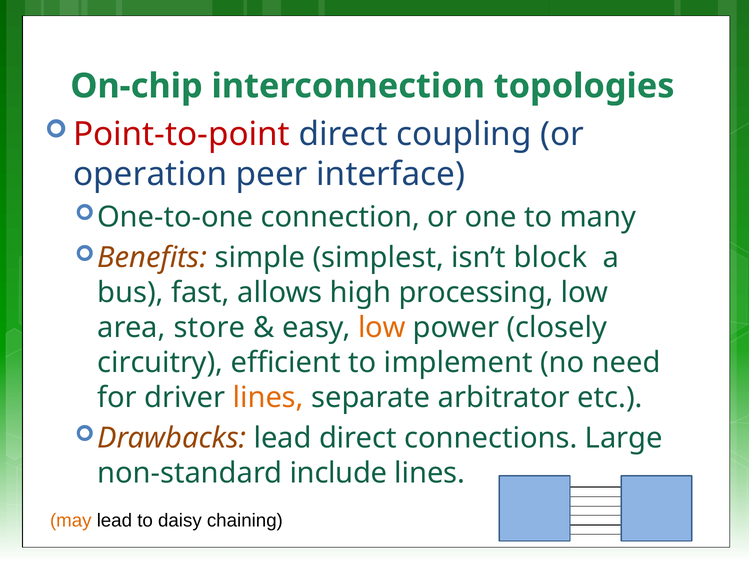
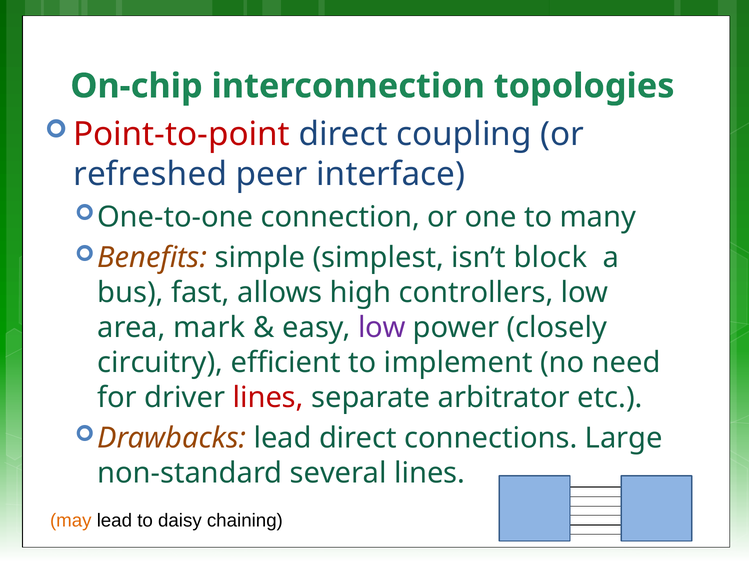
operation: operation -> refreshed
processing: processing -> controllers
store: store -> mark
low at (382, 327) colour: orange -> purple
lines at (268, 397) colour: orange -> red
include: include -> several
